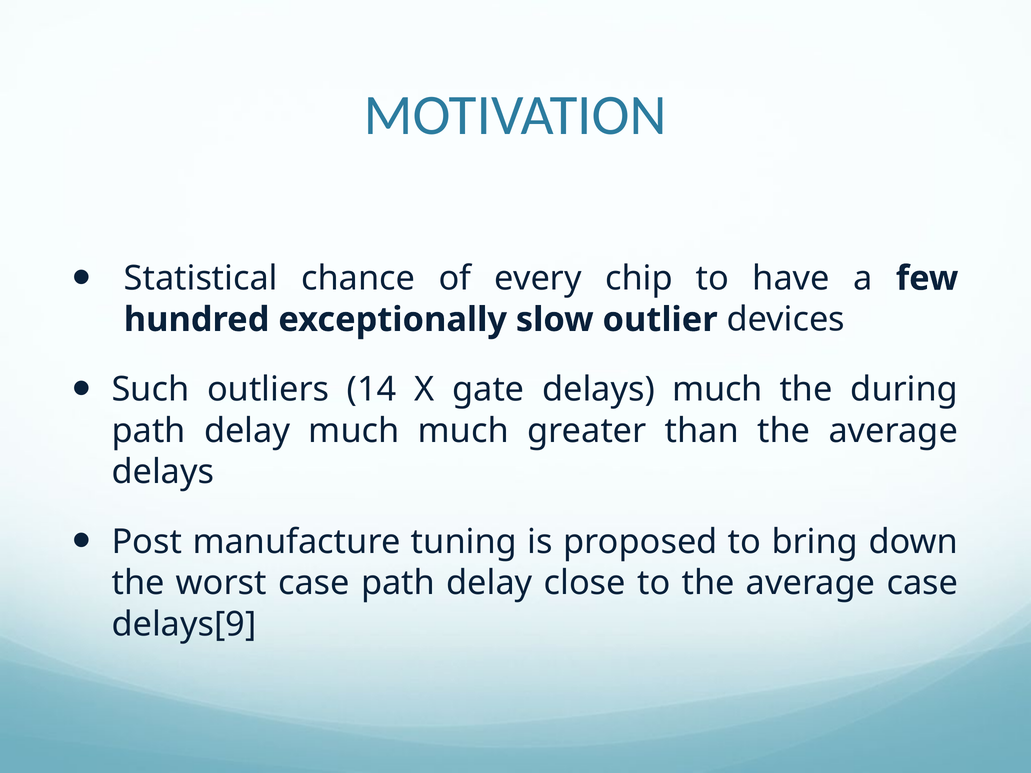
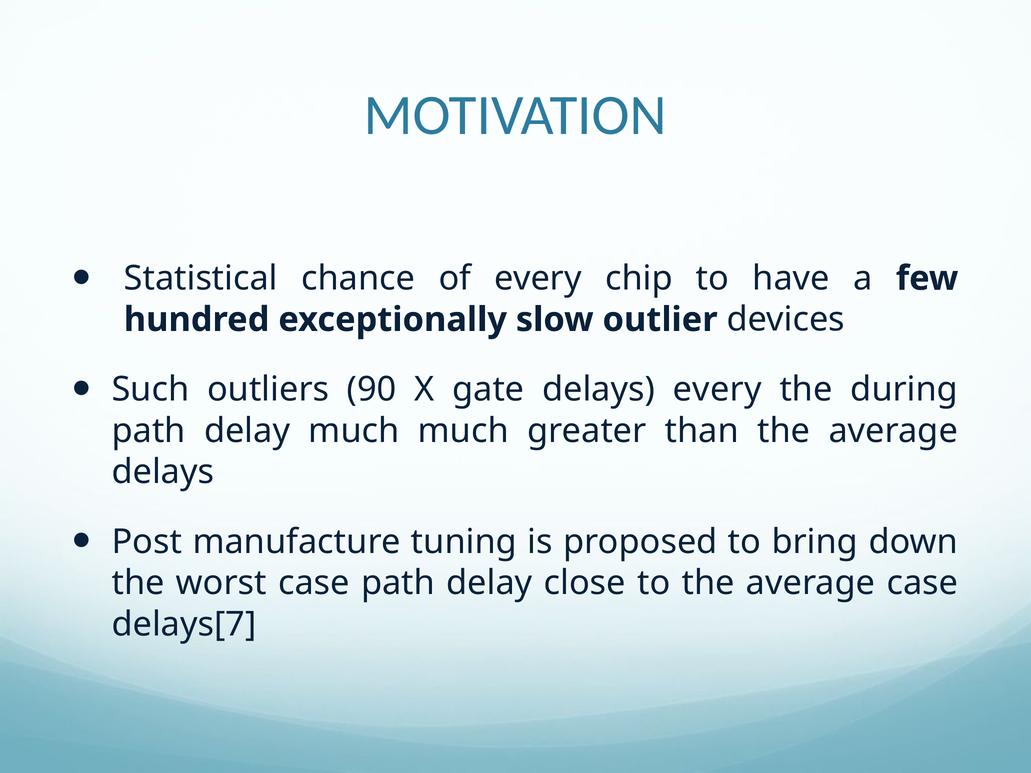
14: 14 -> 90
delays much: much -> every
delays[9: delays[9 -> delays[7
